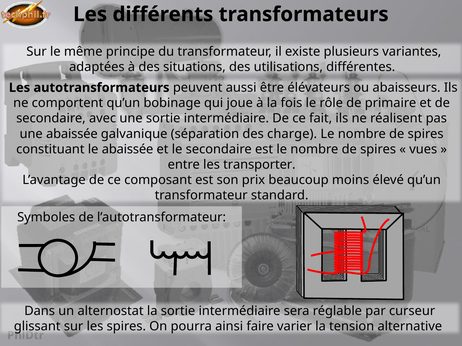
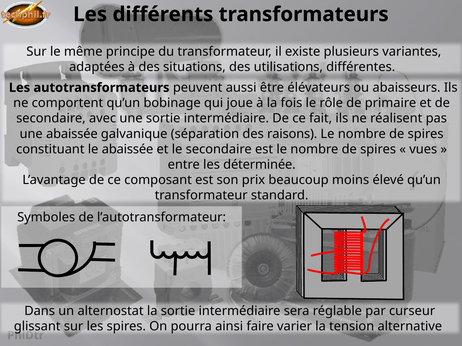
charge: charge -> raisons
transporter: transporter -> déterminée
